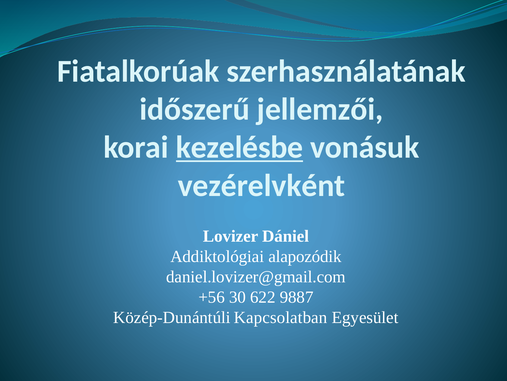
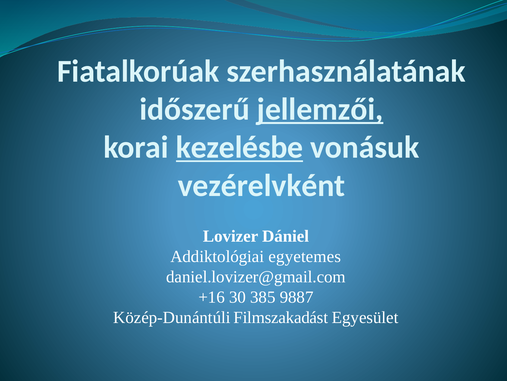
jellemzői underline: none -> present
alapozódik: alapozódik -> egyetemes
+56: +56 -> +16
622: 622 -> 385
Kapcsolatban: Kapcsolatban -> Filmszakadást
